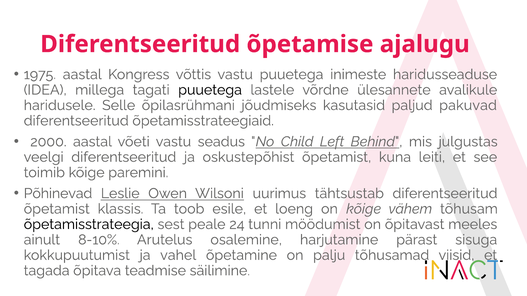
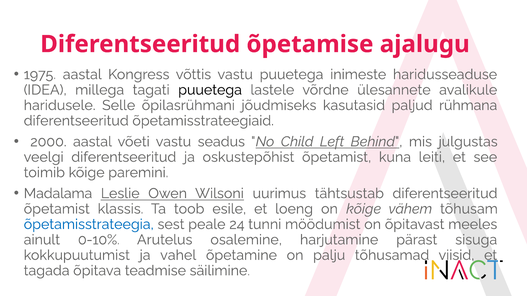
pakuvad: pakuvad -> rühmana
Põhinevad: Põhinevad -> Madalama
õpetamisstrateegia colour: black -> blue
8-10%: 8-10% -> 0-10%
